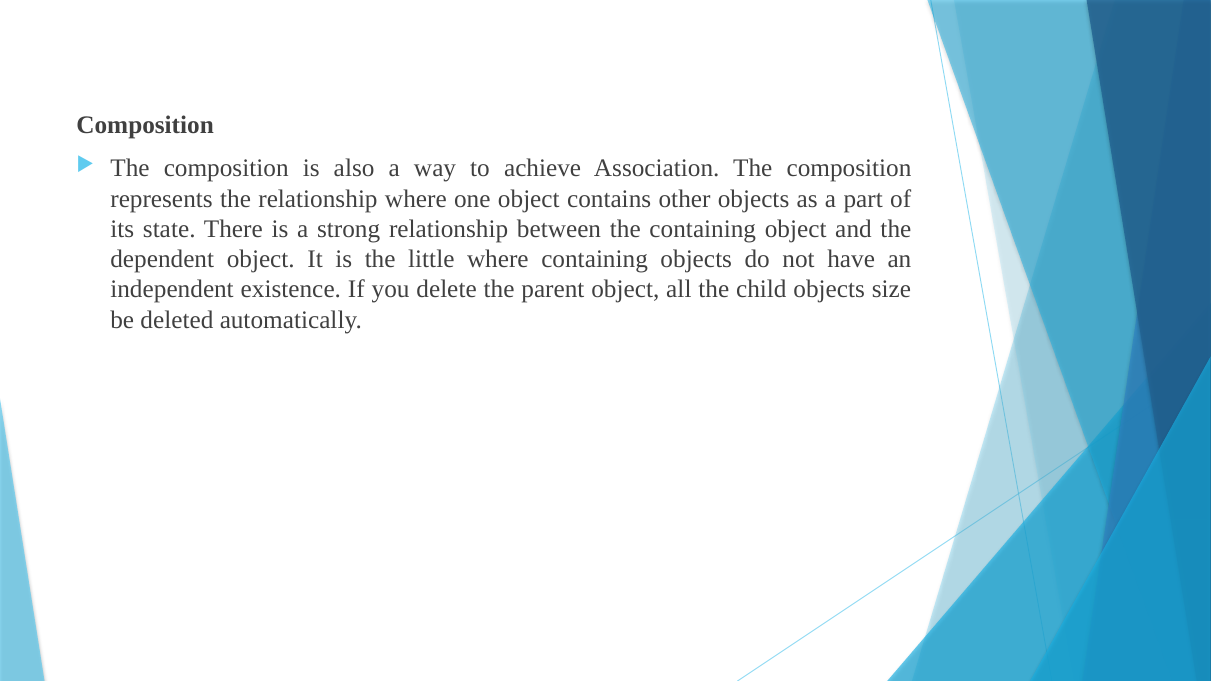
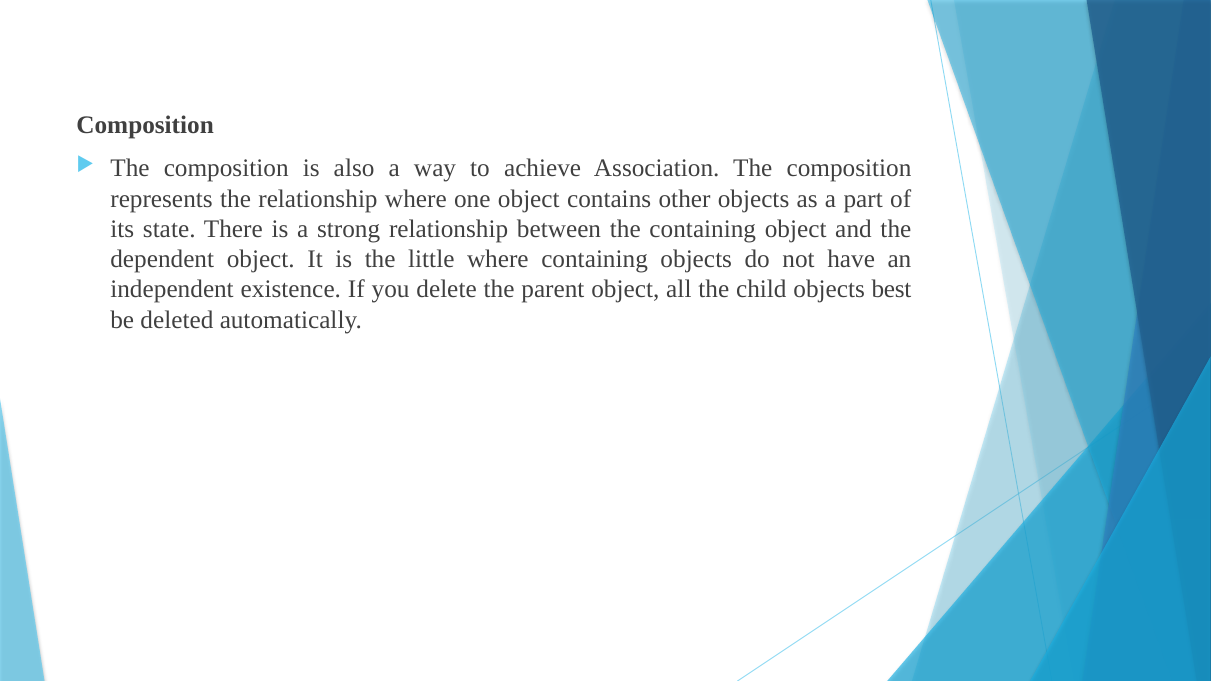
size: size -> best
